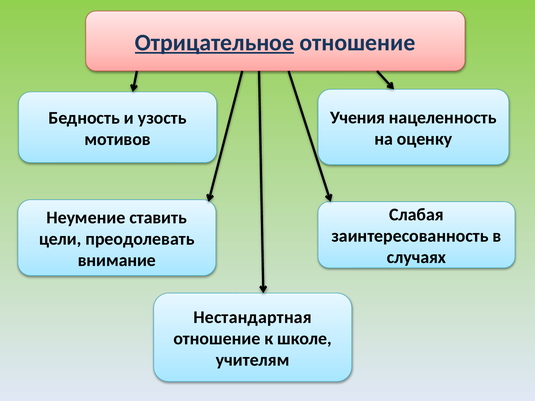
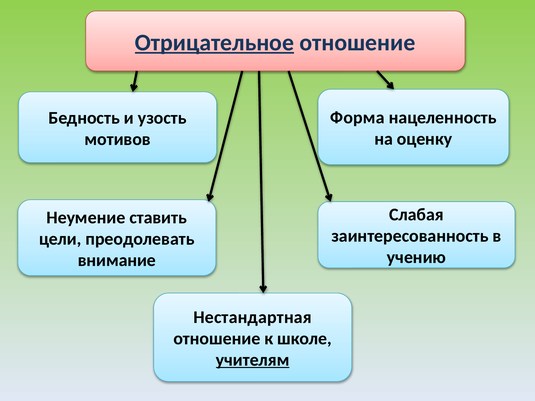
Учения: Учения -> Форма
случаях: случаях -> учению
учителям underline: none -> present
